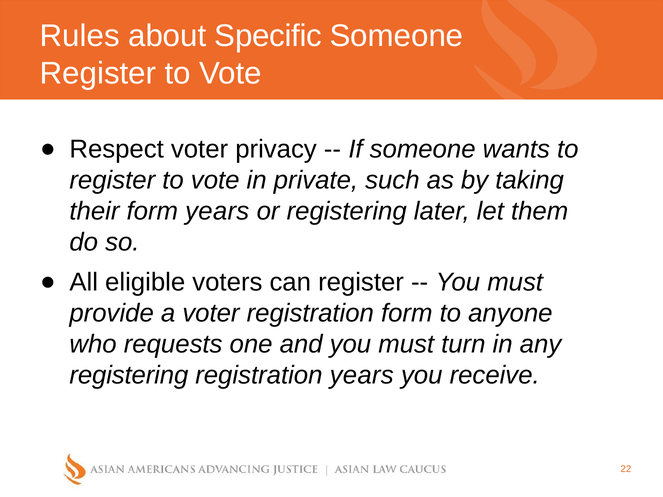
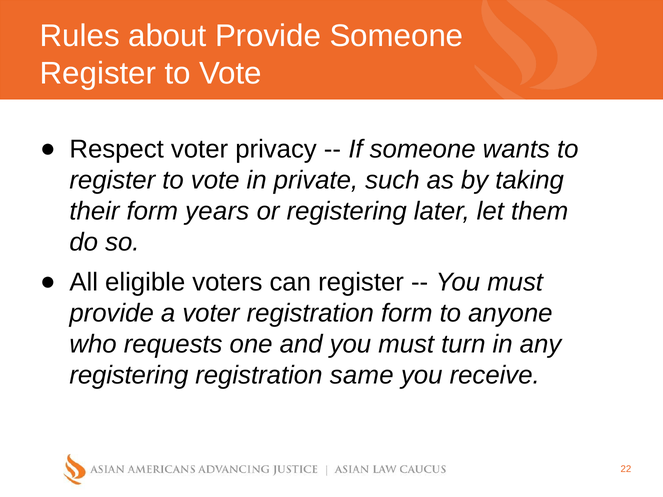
about Specific: Specific -> Provide
registration years: years -> same
